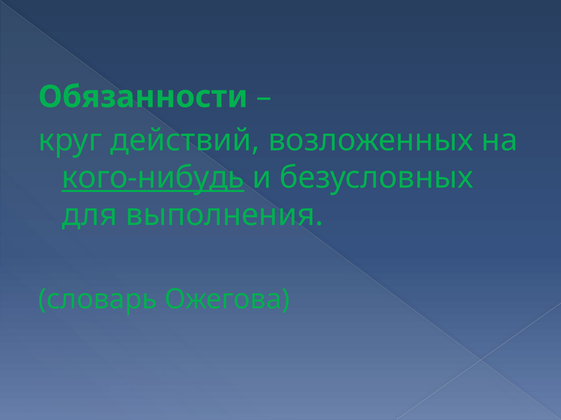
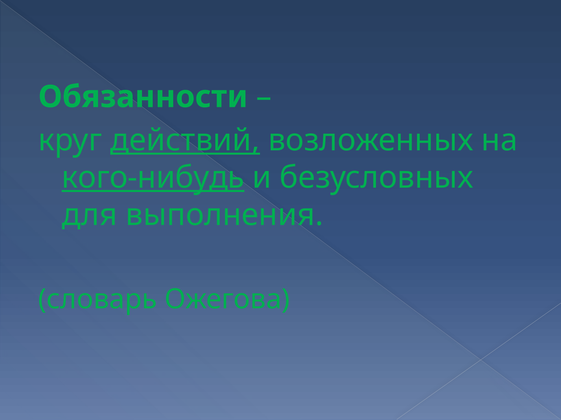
действий underline: none -> present
